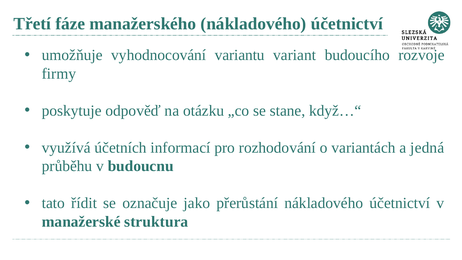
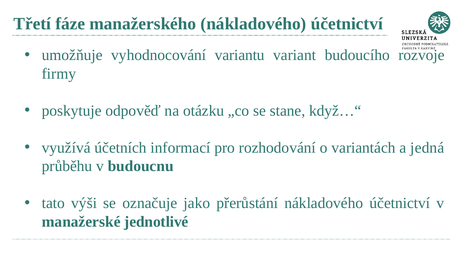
řídit: řídit -> výši
struktura: struktura -> jednotlivé
